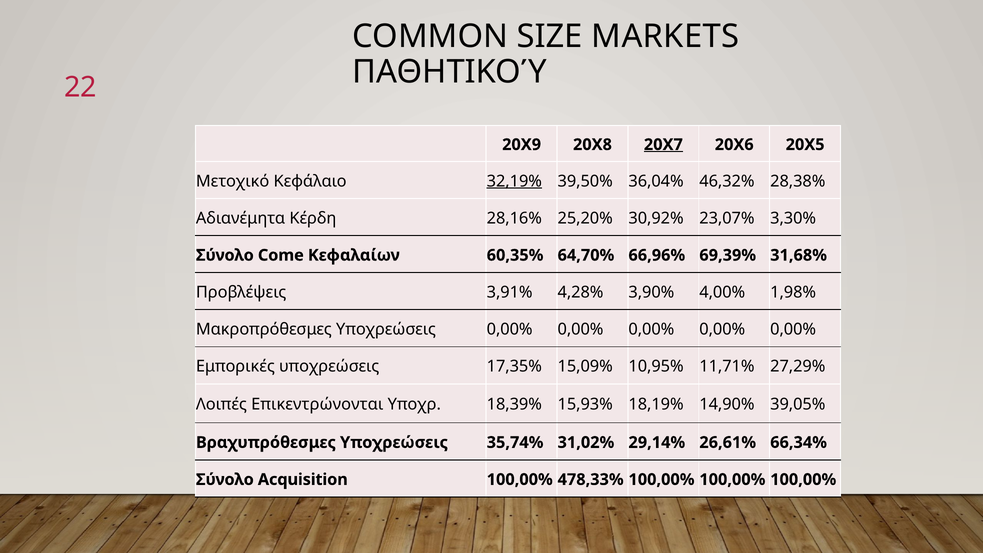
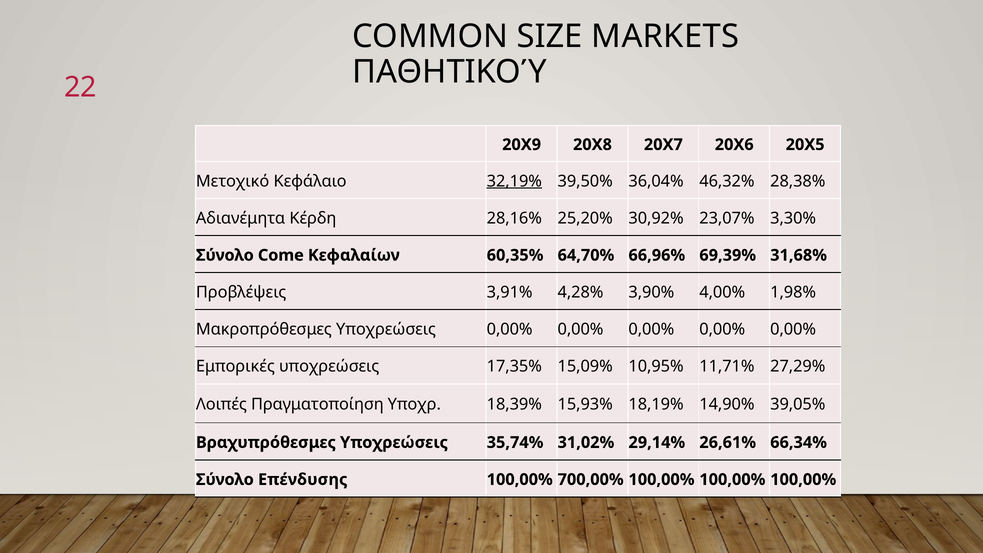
20Χ7 underline: present -> none
Επικεντρώνονται: Επικεντρώνονται -> Πραγματοποίηση
Acquisition: Acquisition -> Επένδυσης
478,33%: 478,33% -> 700,00%
